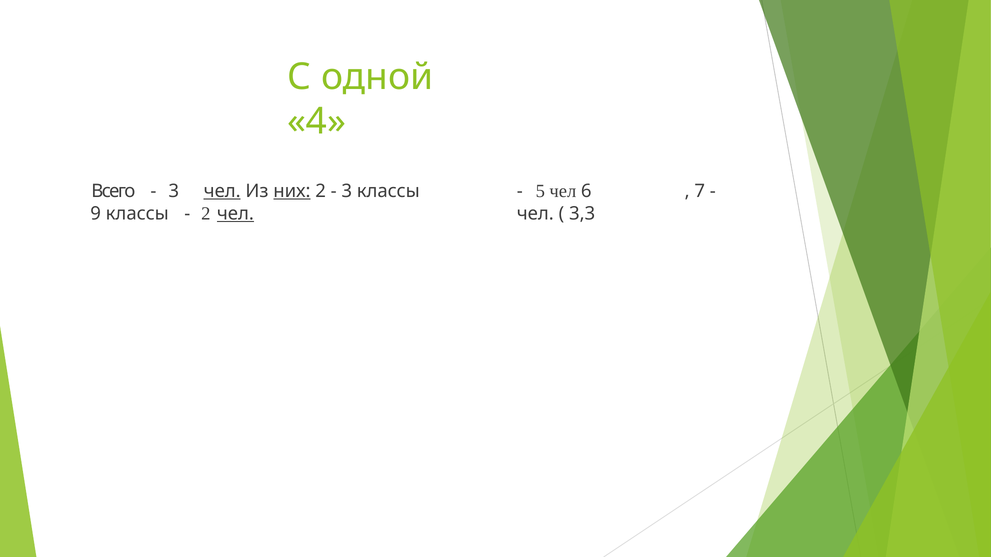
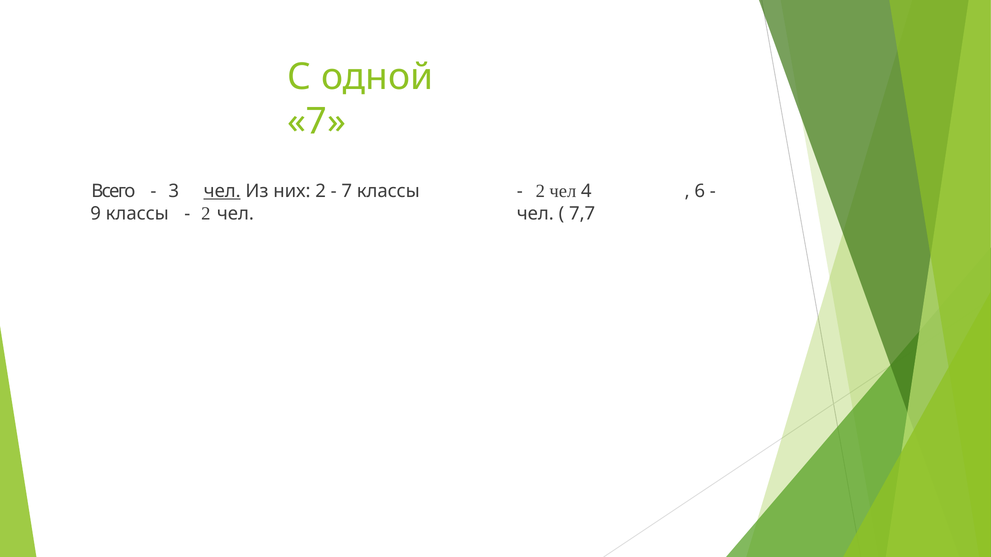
4 at (317, 122): 4 -> 7
них underline: present -> none
3 at (347, 191): 3 -> 7
5 at (540, 191): 5 -> 2
6: 6 -> 4
7: 7 -> 6
чел at (235, 214) underline: present -> none
3,3: 3,3 -> 7,7
